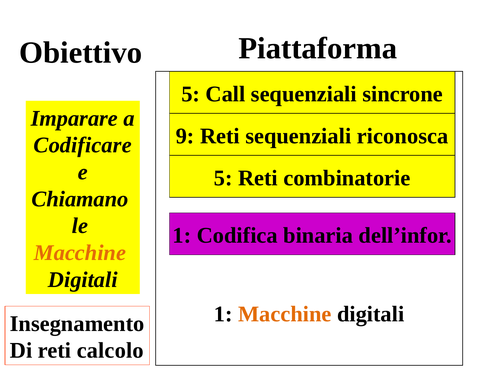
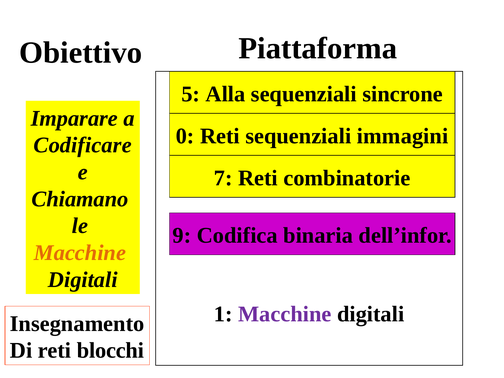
Call: Call -> Alla
9: 9 -> 0
riconosca: riconosca -> immagini
5 at (223, 178): 5 -> 7
1 at (182, 235): 1 -> 9
Macchine at (285, 314) colour: orange -> purple
calcolo: calcolo -> blocchi
